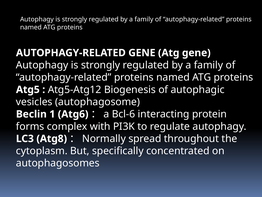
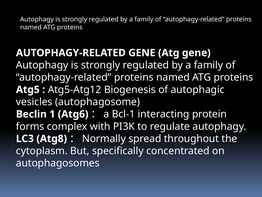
Bcl-6: Bcl-6 -> Bcl-1
